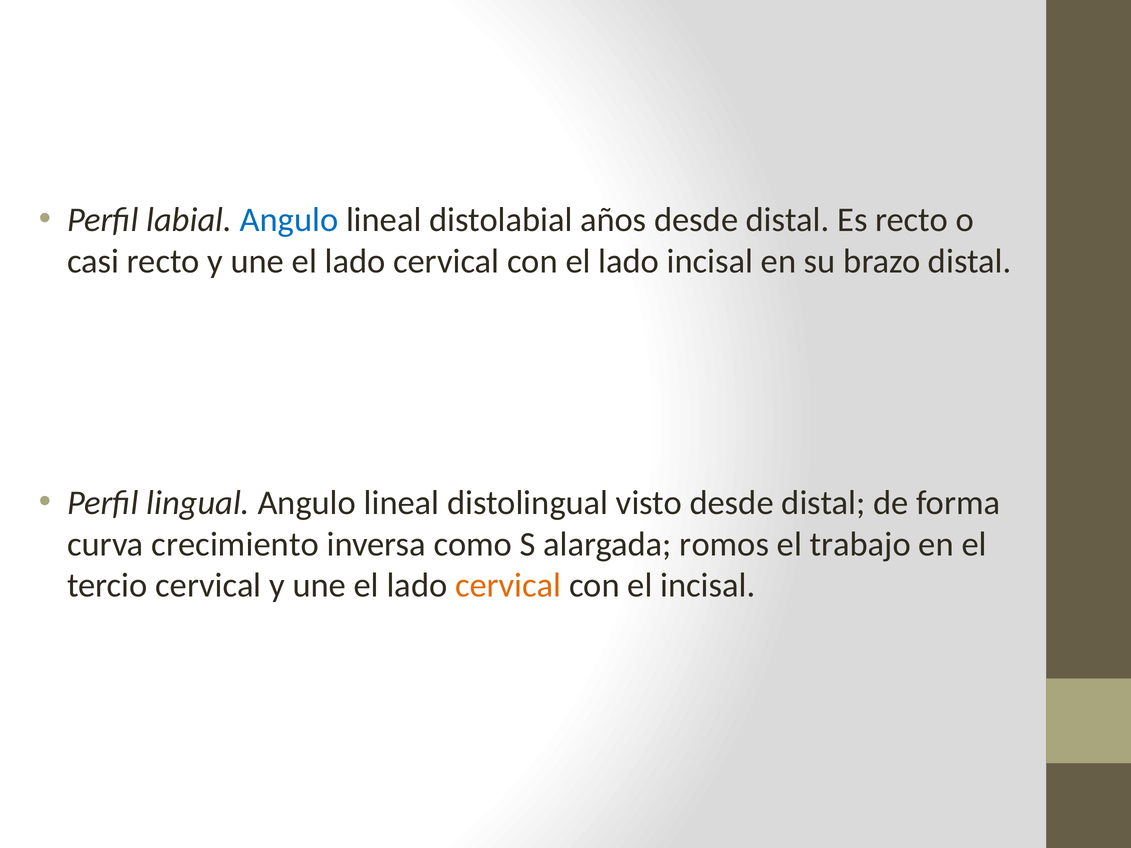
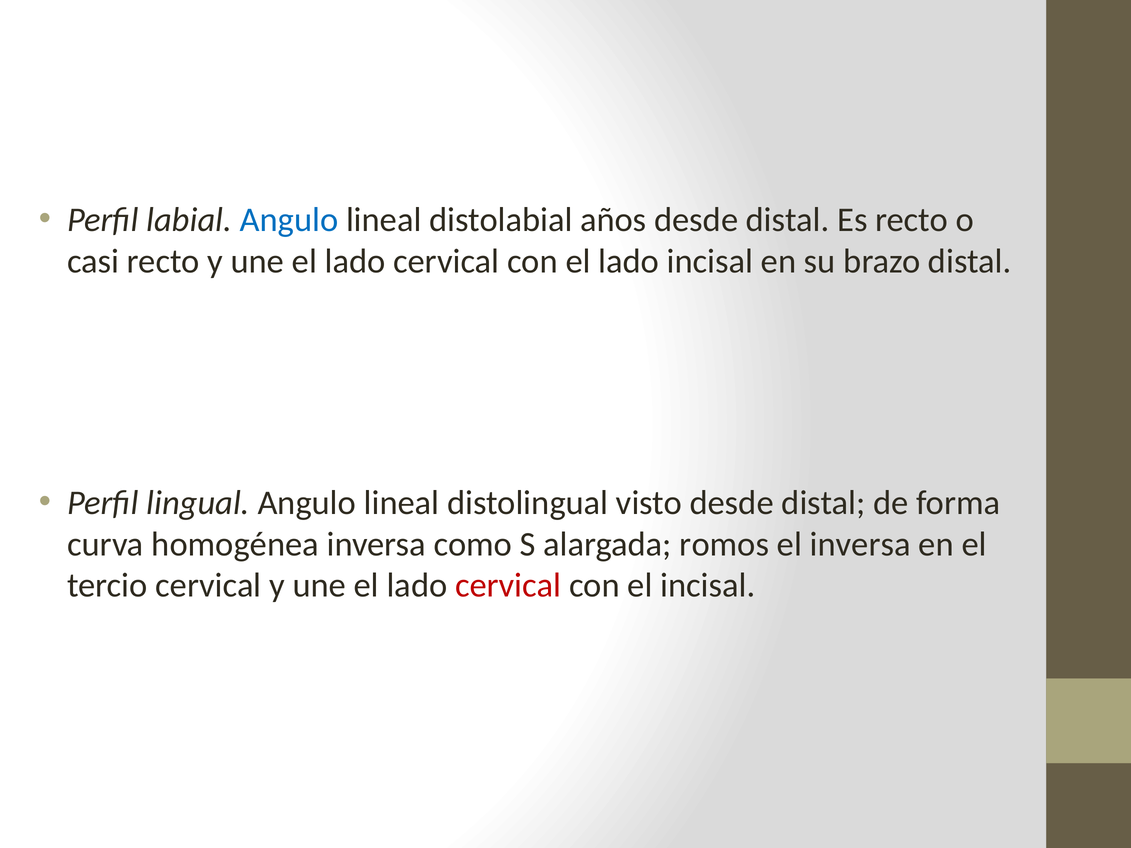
crecimiento: crecimiento -> homogénea
el trabajo: trabajo -> inversa
cervical at (508, 586) colour: orange -> red
